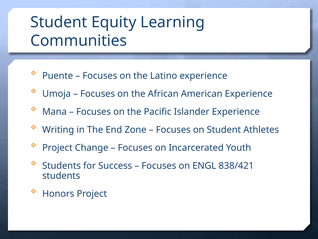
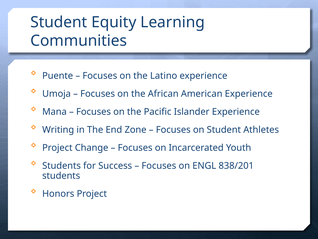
838/421: 838/421 -> 838/201
